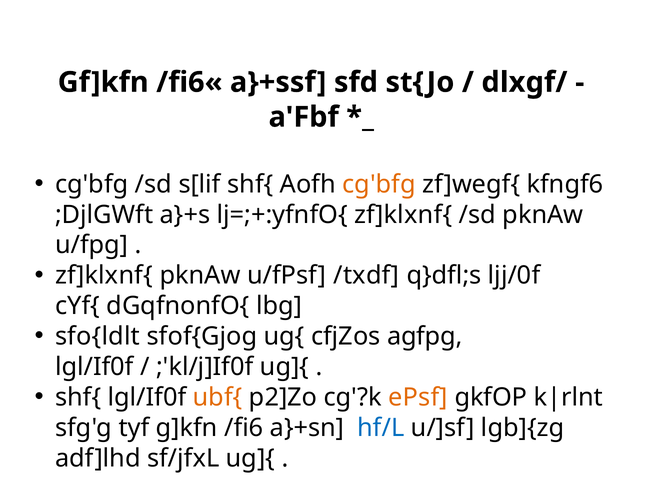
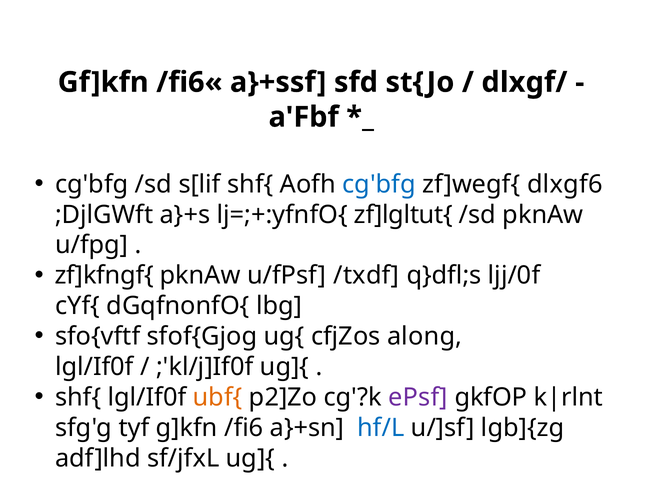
cg'bfg at (379, 184) colour: orange -> blue
kfngf6: kfngf6 -> dlxgf6
lj=;+:yfnfO{ zf]klxnf{: zf]klxnf{ -> zf]lgltut{
zf]klxnf{ at (104, 276): zf]klxnf{ -> zf]kfngf{
sfo{ldlt: sfo{ldlt -> sfo{vftf
agfpg: agfpg -> along
ePsf colour: orange -> purple
